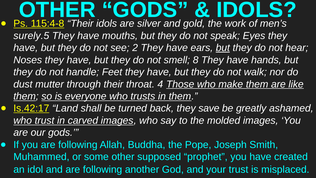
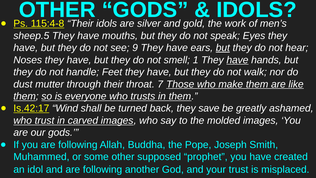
surely.5: surely.5 -> sheep.5
2: 2 -> 9
8: 8 -> 1
have at (237, 60) underline: none -> present
4: 4 -> 7
Land: Land -> Wind
